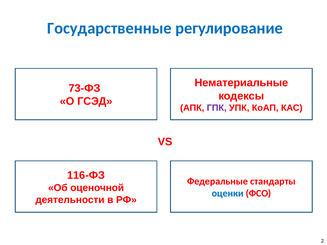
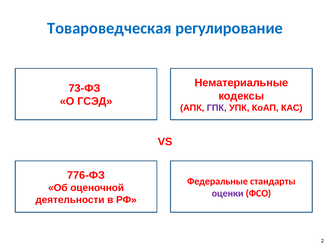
Государственные: Государственные -> Товароведческая
116-ФЗ: 116-ФЗ -> 776-ФЗ
оценки colour: blue -> purple
